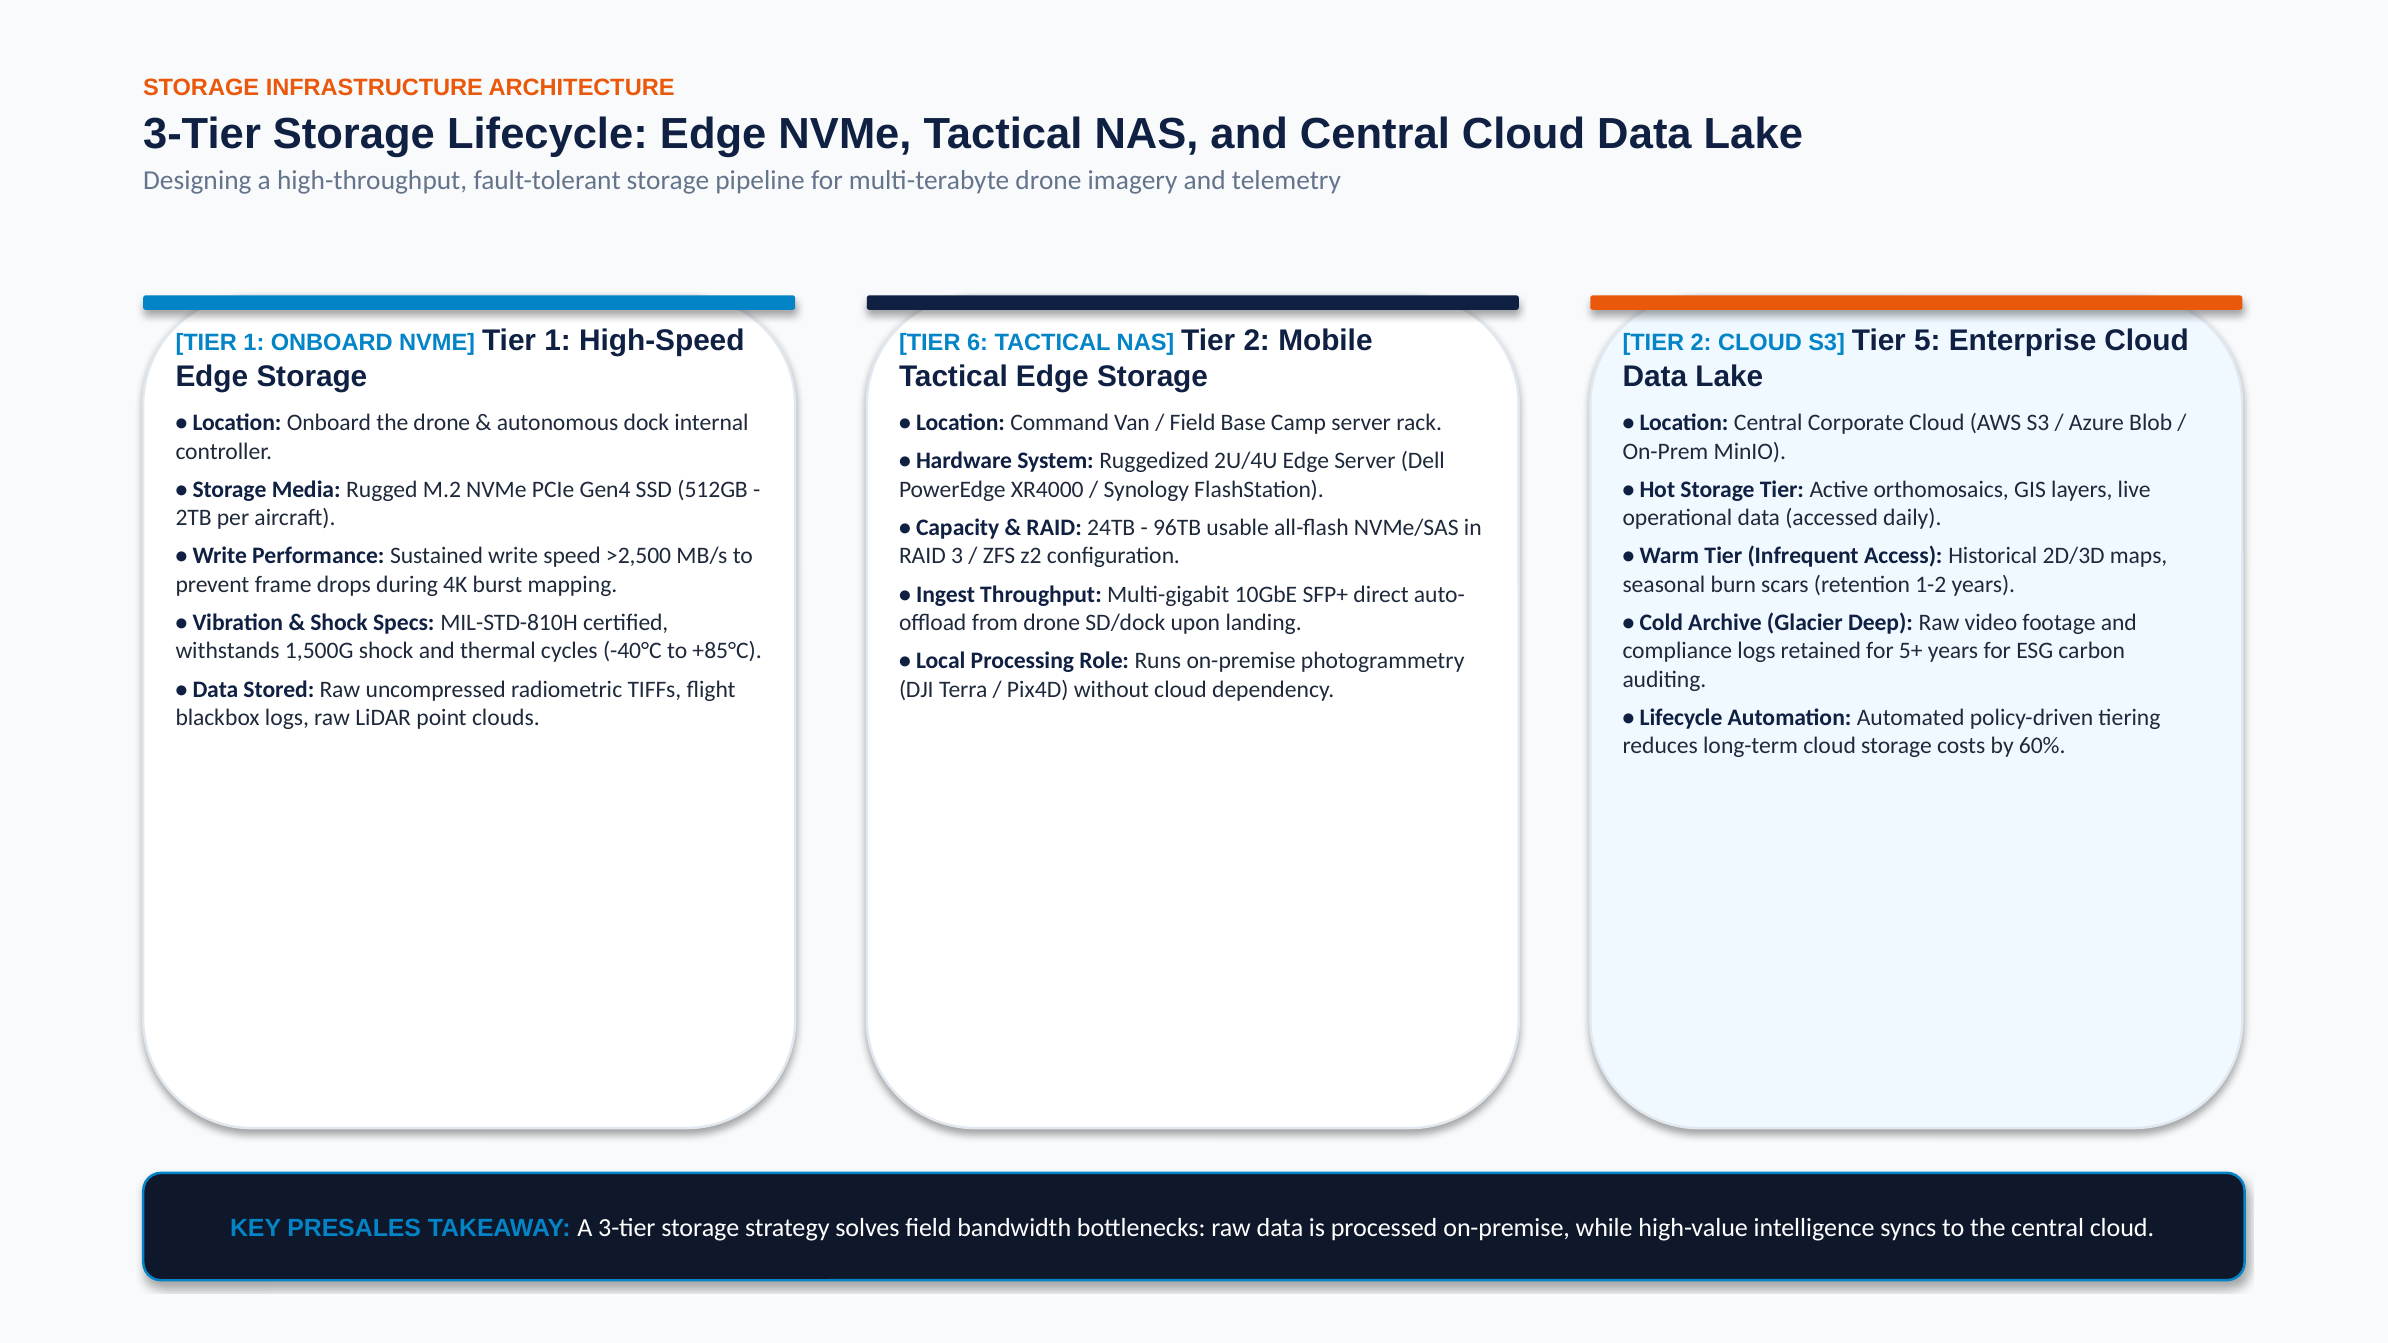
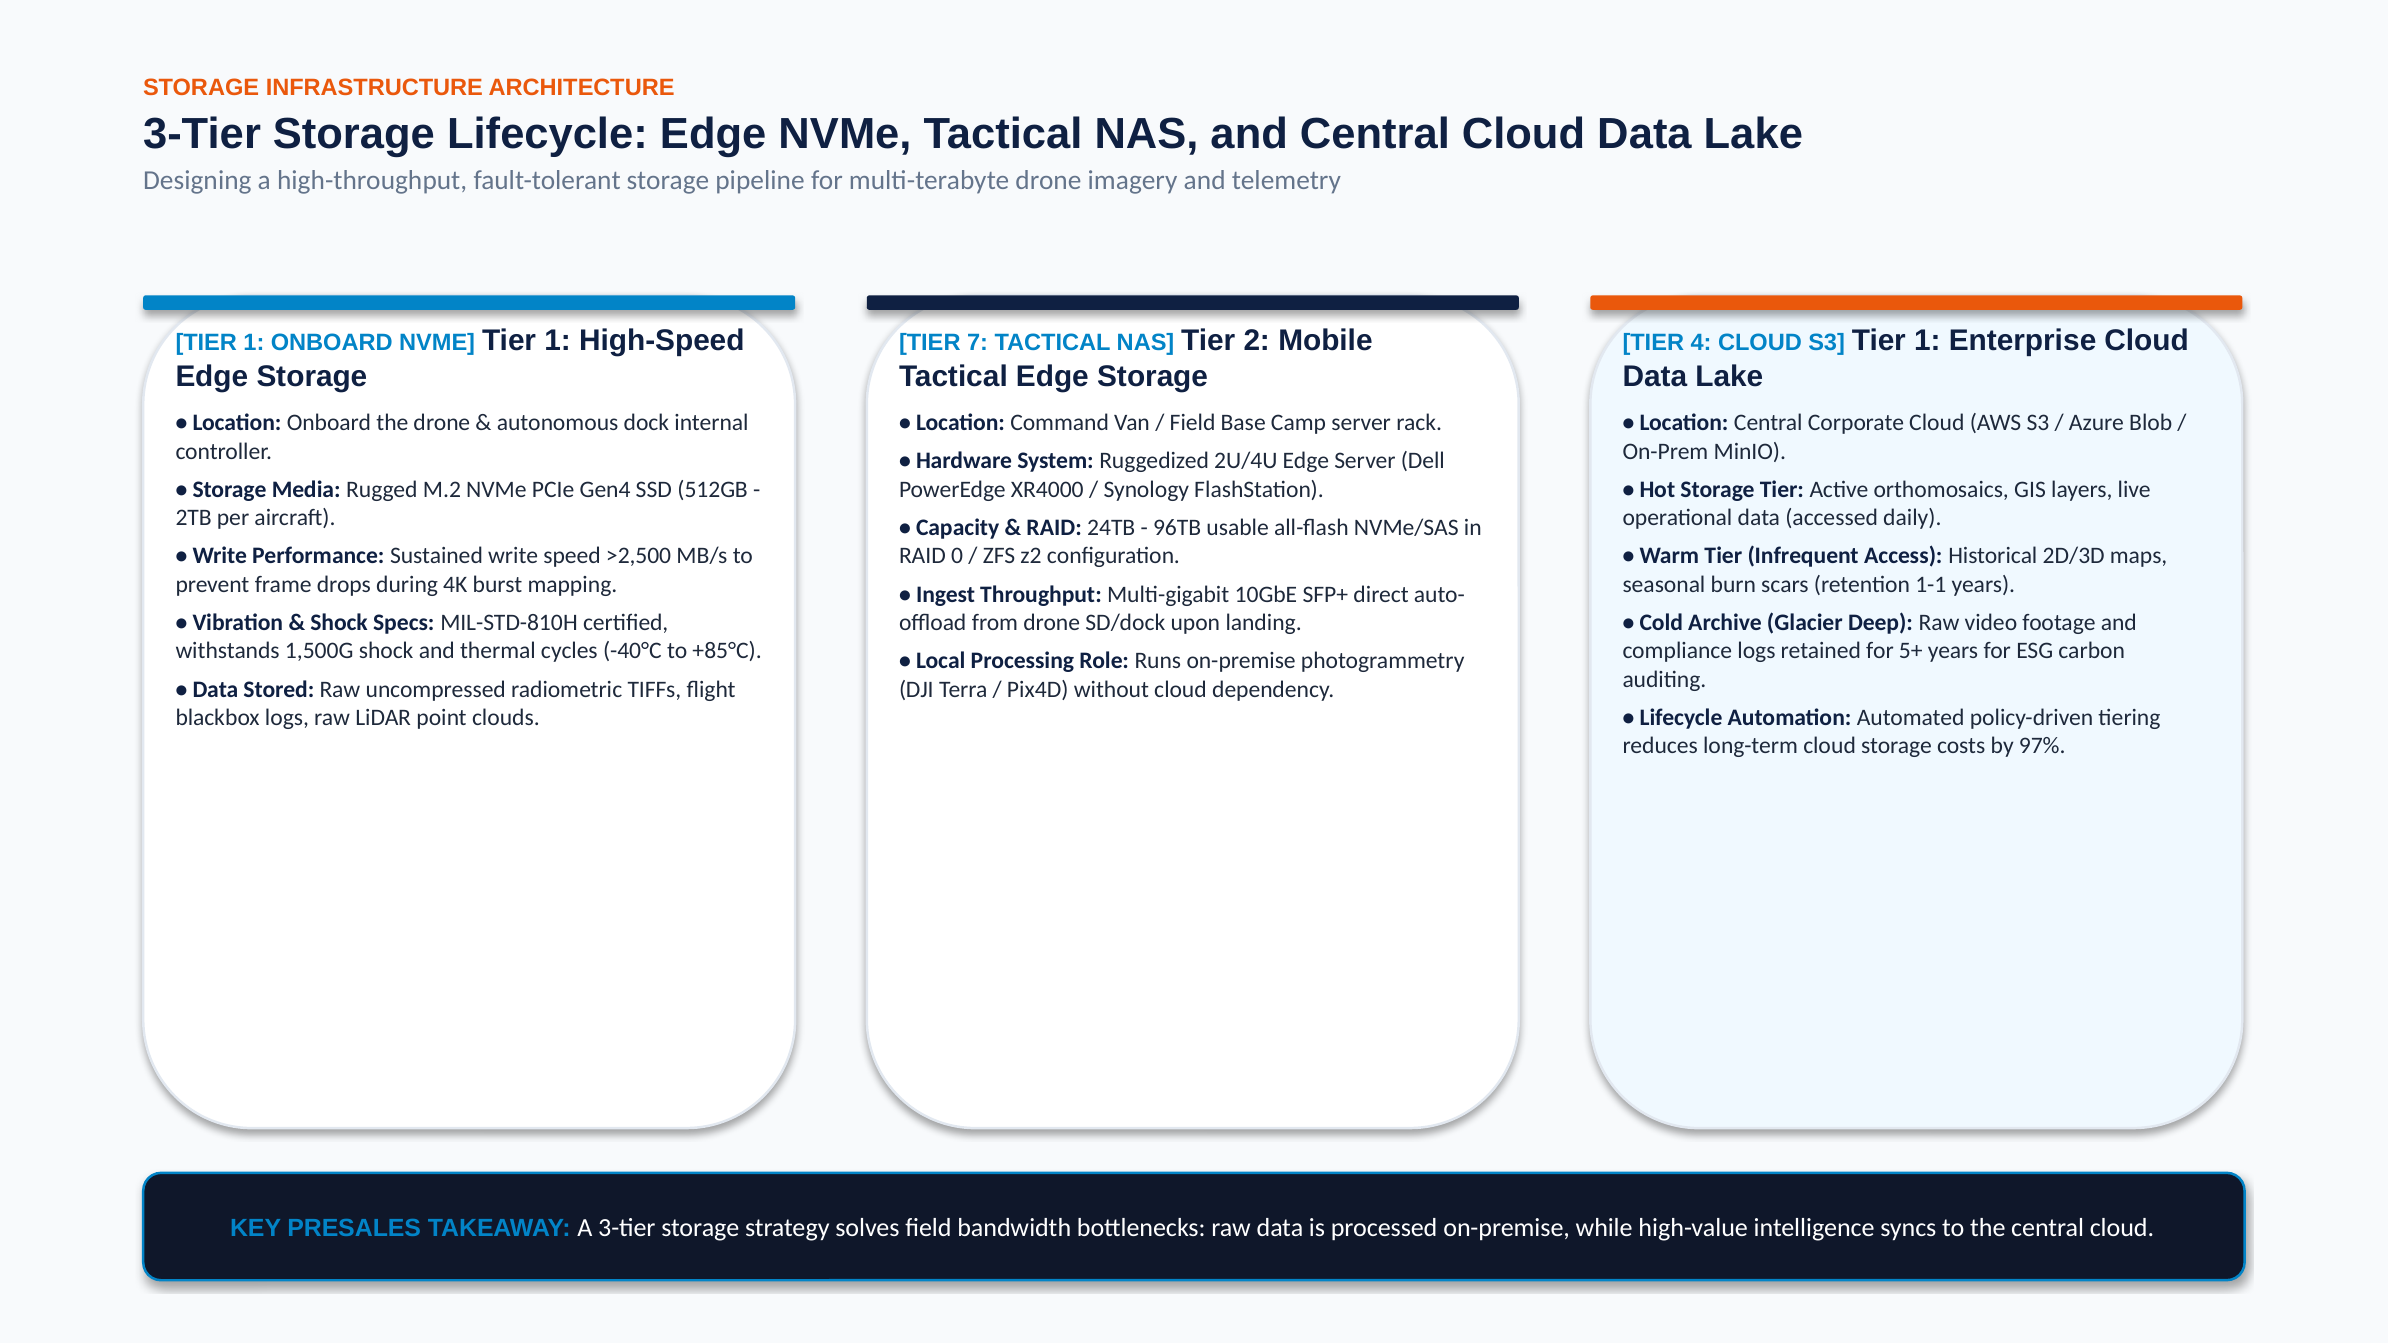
6: 6 -> 7
2 at (1701, 343): 2 -> 4
S3 Tier 5: 5 -> 1
3: 3 -> 0
1-2: 1-2 -> 1-1
60%: 60% -> 97%
